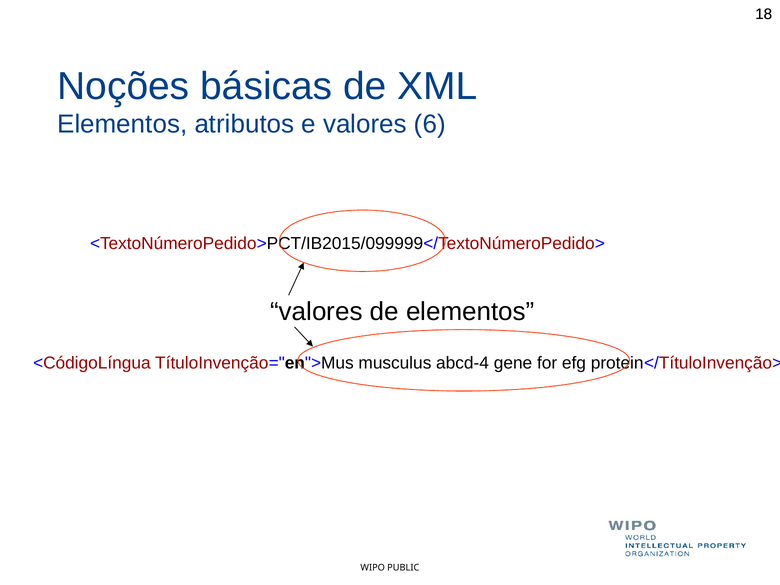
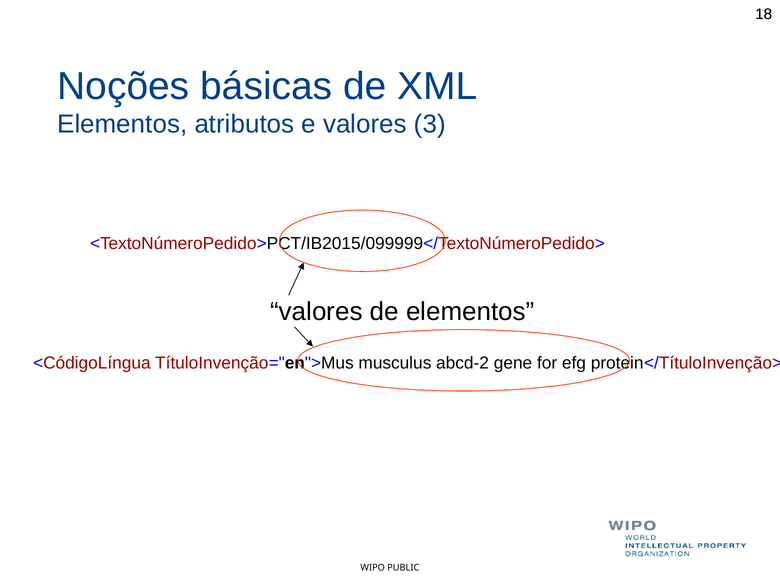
6: 6 -> 3
abcd-4: abcd-4 -> abcd-2
